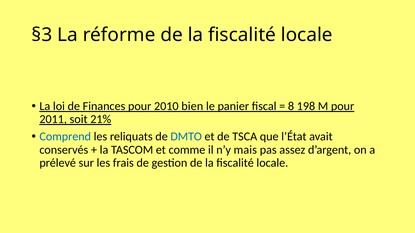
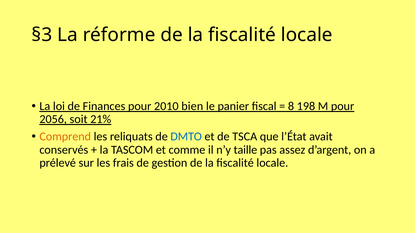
2011: 2011 -> 2056
Comprend colour: blue -> orange
mais: mais -> taille
